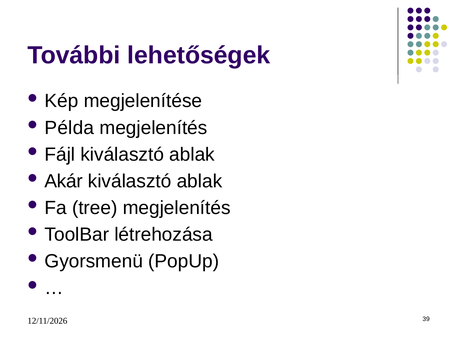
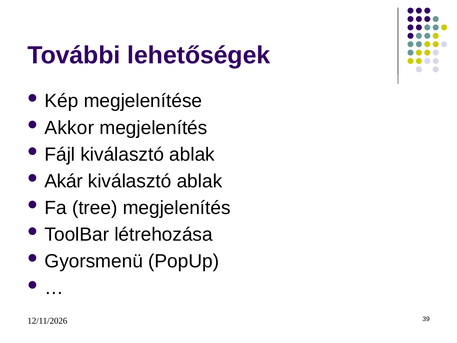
Példa: Példa -> Akkor
